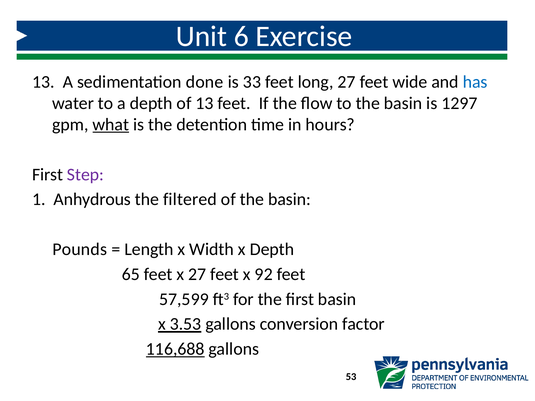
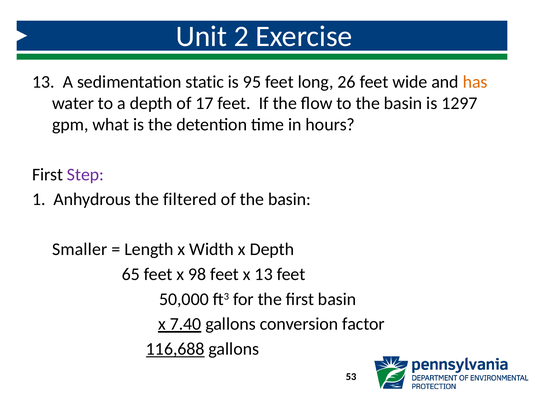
6: 6 -> 2
done: done -> static
33: 33 -> 95
long 27: 27 -> 26
has colour: blue -> orange
of 13: 13 -> 17
what underline: present -> none
Pounds: Pounds -> Smaller
x 27: 27 -> 98
x 92: 92 -> 13
57,599: 57,599 -> 50,000
3.53: 3.53 -> 7.40
